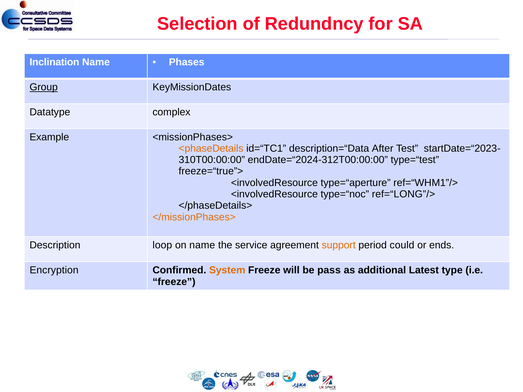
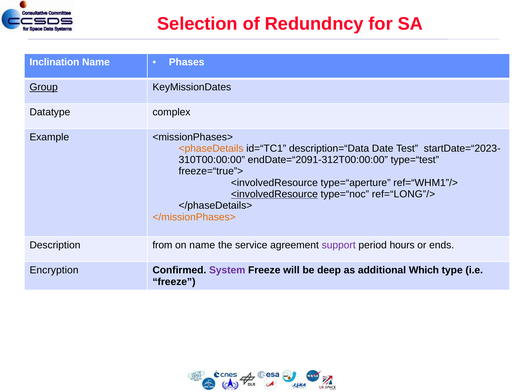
After: After -> Date
endDate=“2024-312T00:00:00: endDate=“2024-312T00:00:00 -> endDate=“2091-312T00:00:00
<involvedResource at (274, 194) underline: none -> present
loop: loop -> from
support colour: orange -> purple
could: could -> hours
System colour: orange -> purple
pass: pass -> deep
Latest: Latest -> Which
